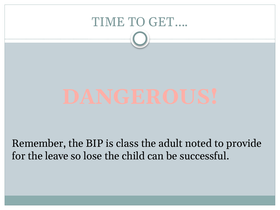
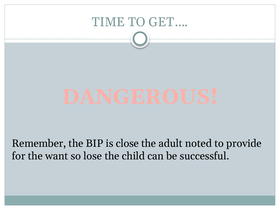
class: class -> close
leave: leave -> want
